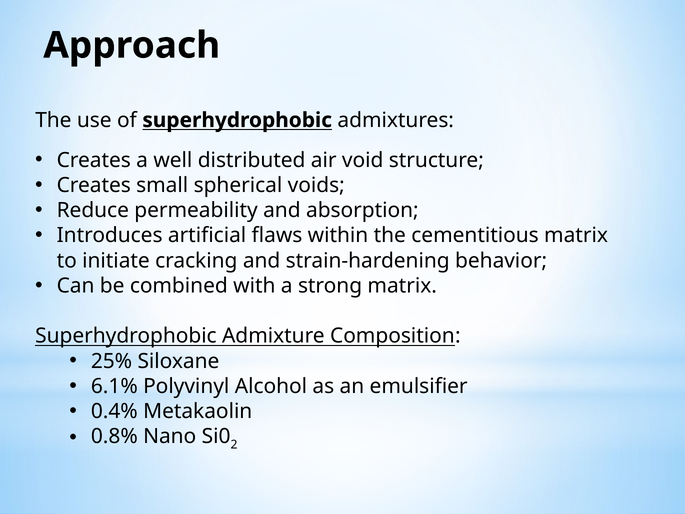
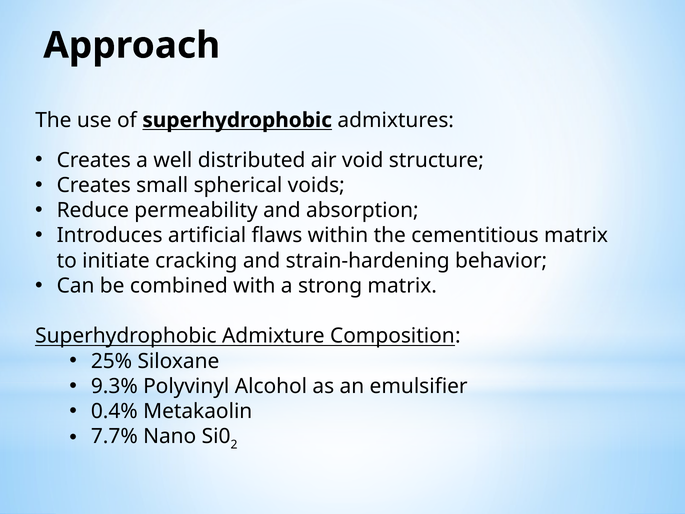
6.1%: 6.1% -> 9.3%
0.8%: 0.8% -> 7.7%
